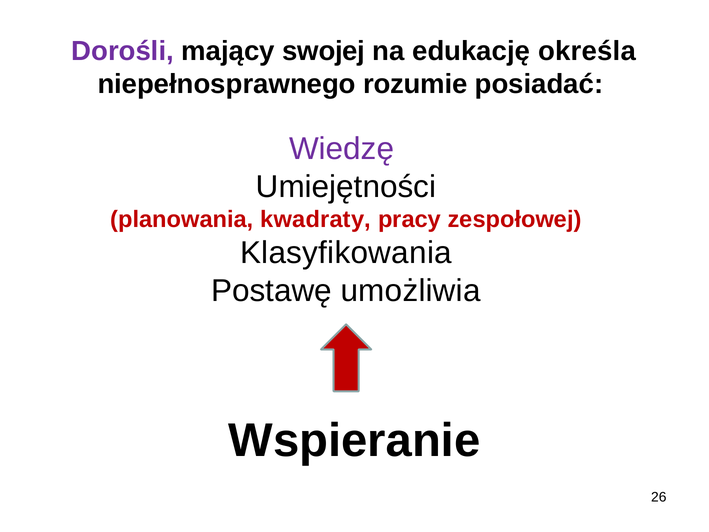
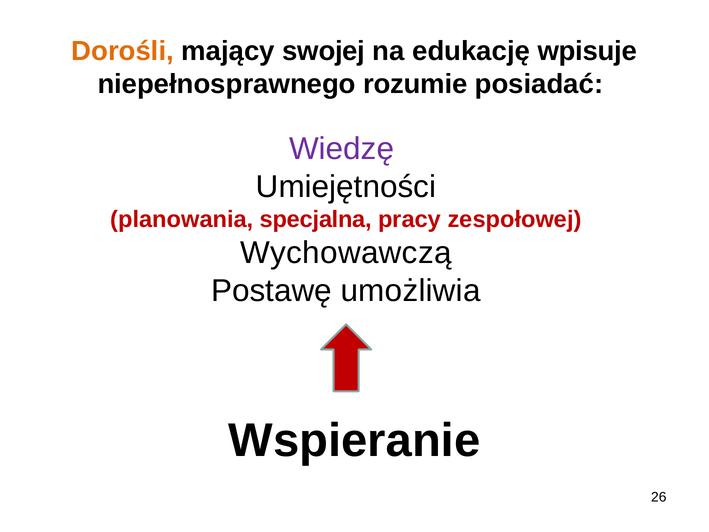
Dorośli colour: purple -> orange
określa: określa -> wpisuje
kwadraty: kwadraty -> specjalna
Klasyfikowania: Klasyfikowania -> Wychowawczą
